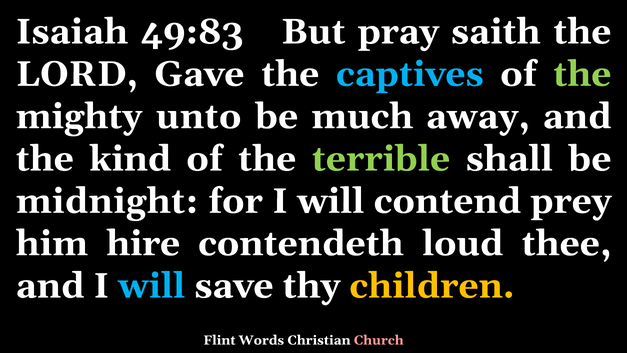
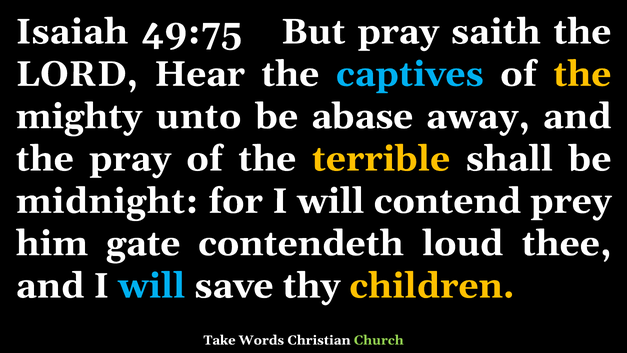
49:83: 49:83 -> 49:75
Gave: Gave -> Hear
the at (582, 74) colour: light green -> yellow
much: much -> abase
the kind: kind -> pray
terrible colour: light green -> yellow
hire: hire -> gate
Flint: Flint -> Take
Church colour: pink -> light green
